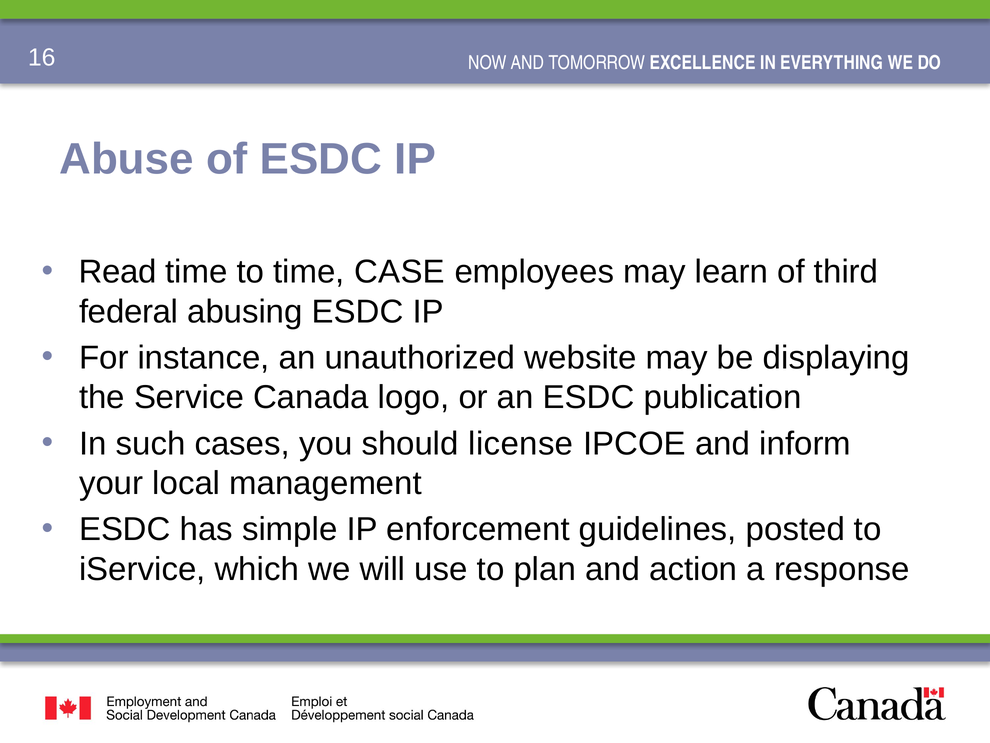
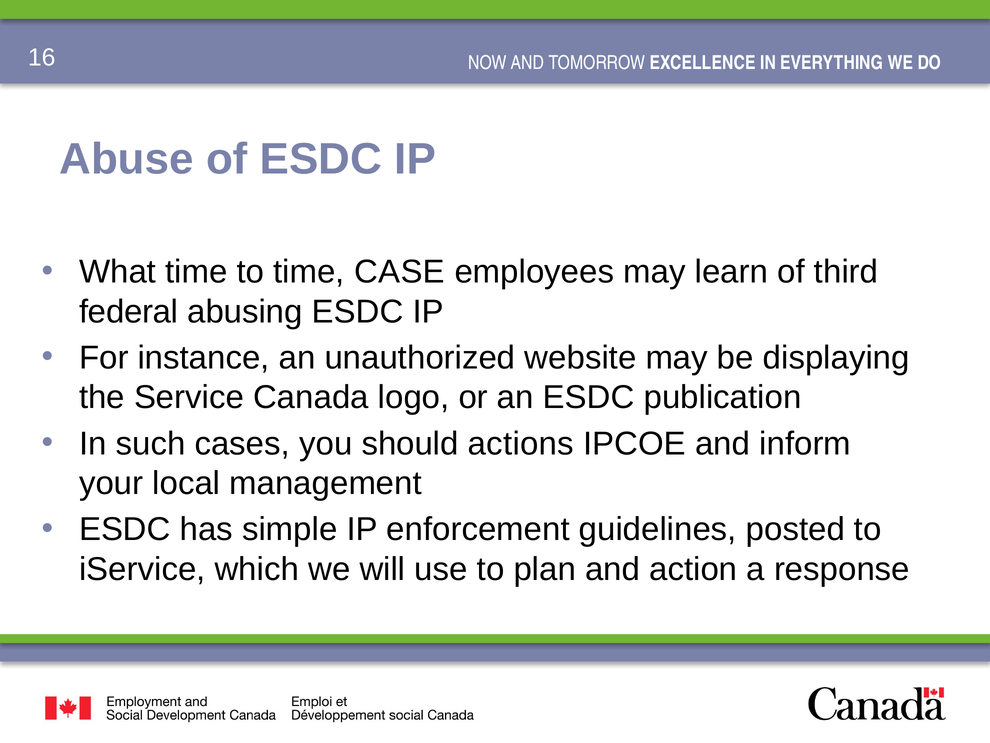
Read: Read -> What
license: license -> actions
